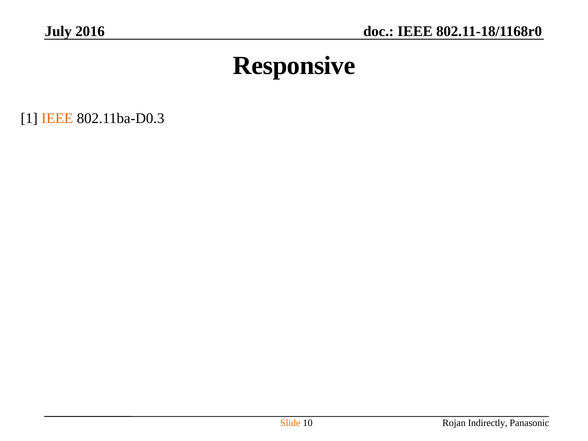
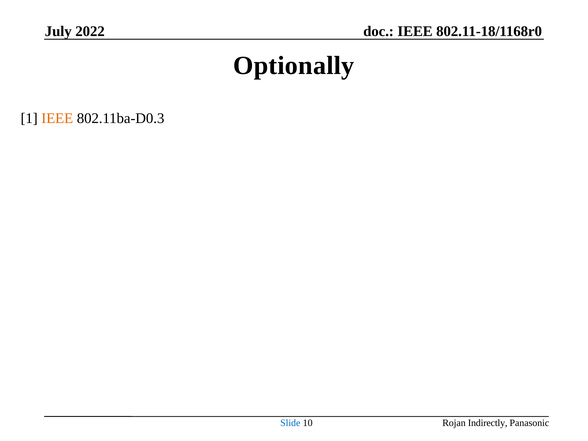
2016: 2016 -> 2022
Responsive: Responsive -> Optionally
Slide colour: orange -> blue
